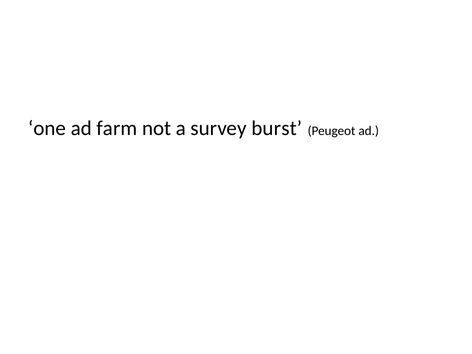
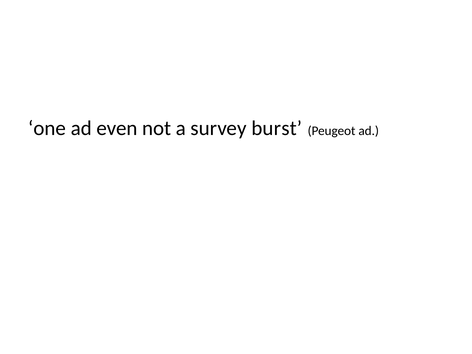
farm: farm -> even
